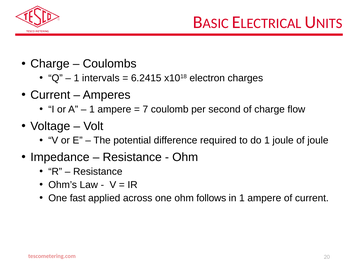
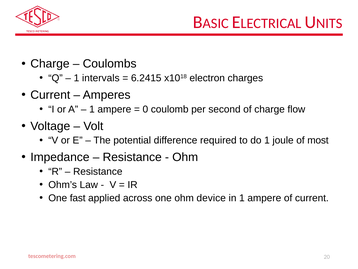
7: 7 -> 0
of joule: joule -> most
follows: follows -> device
